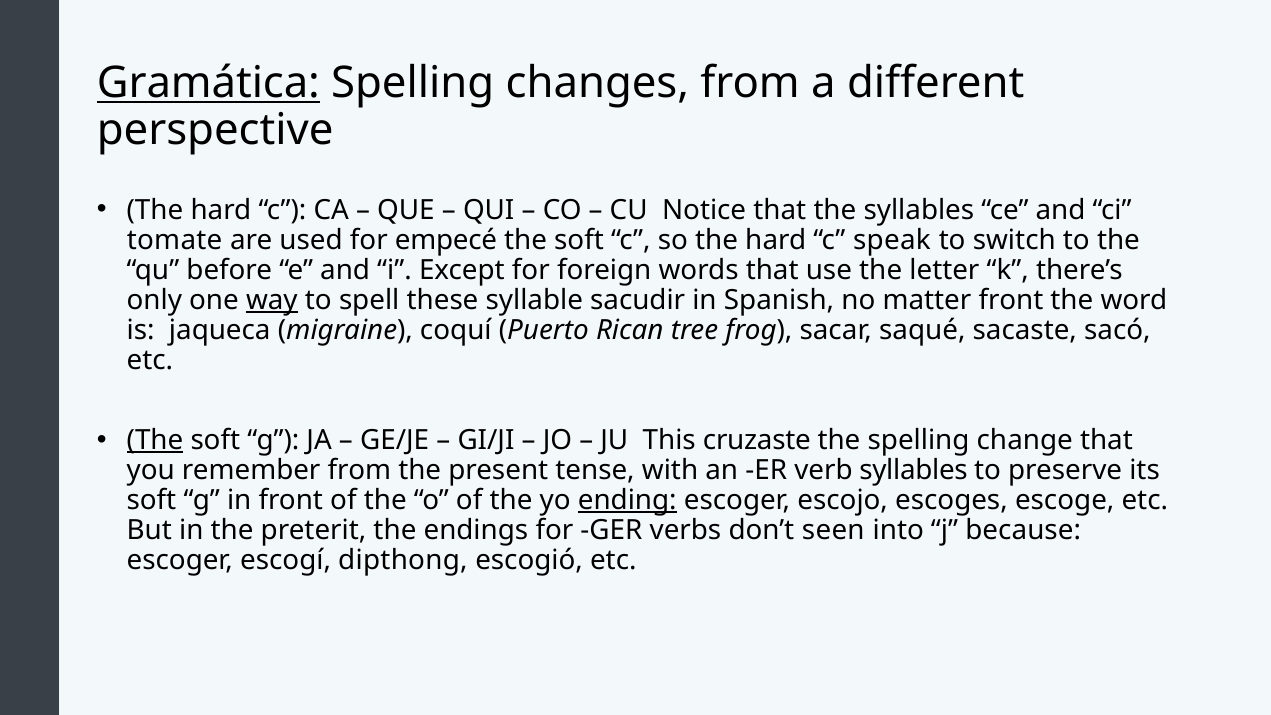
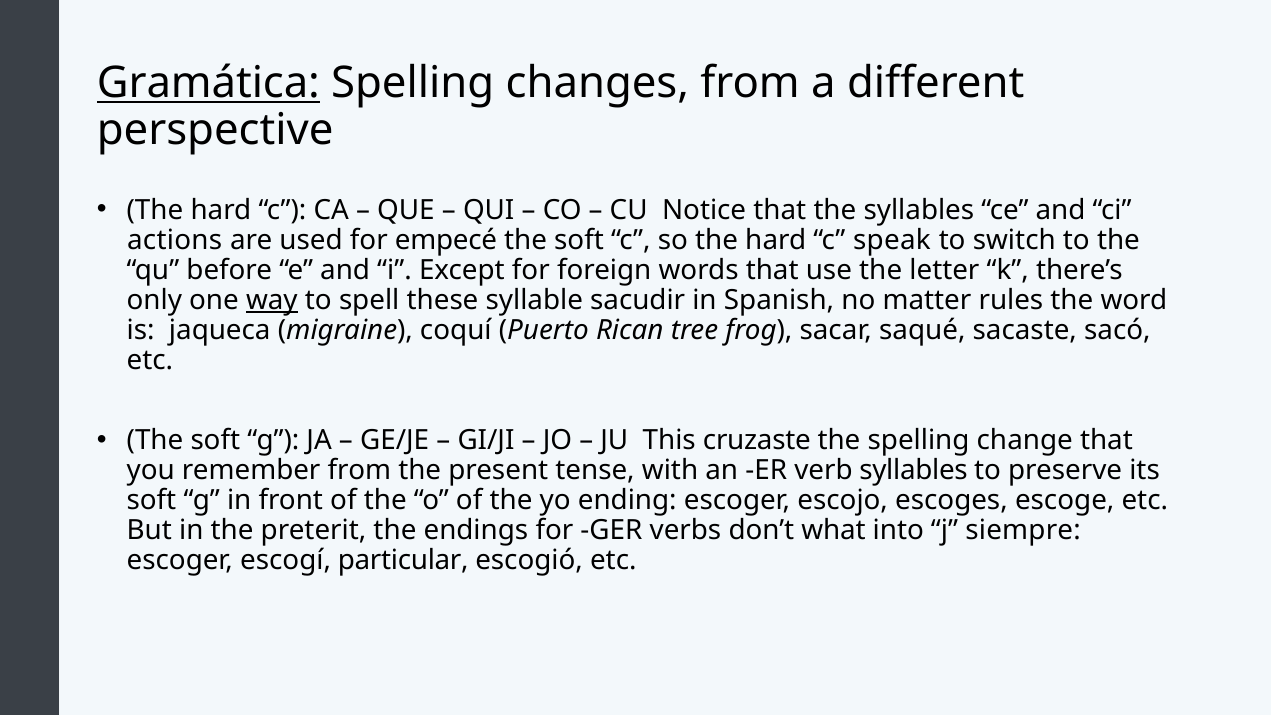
tomate: tomate -> actions
matter front: front -> rules
The at (155, 440) underline: present -> none
ending underline: present -> none
seen: seen -> what
because: because -> siempre
dipthong: dipthong -> particular
